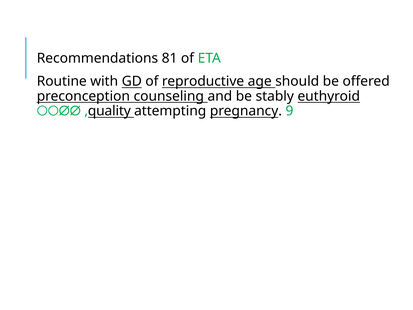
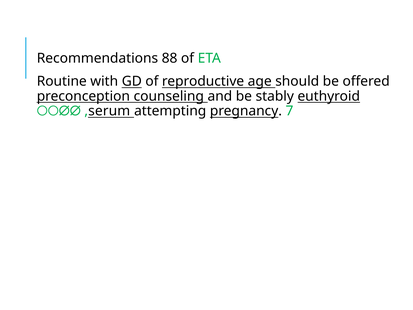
81: 81 -> 88
quality: quality -> serum
9: 9 -> 7
